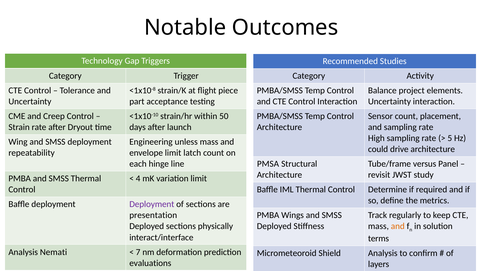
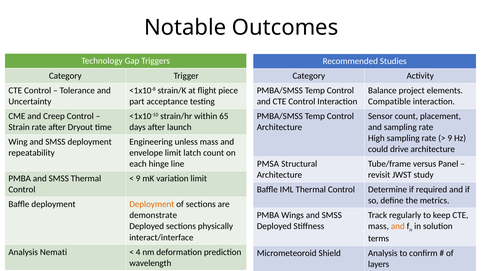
Uncertainty at (389, 101): Uncertainty -> Compatible
50: 50 -> 65
5 at (450, 138): 5 -> 9
4 at (138, 178): 4 -> 9
Deployment at (152, 204) colour: purple -> orange
presentation: presentation -> demonstrate
7: 7 -> 4
evaluations: evaluations -> wavelength
